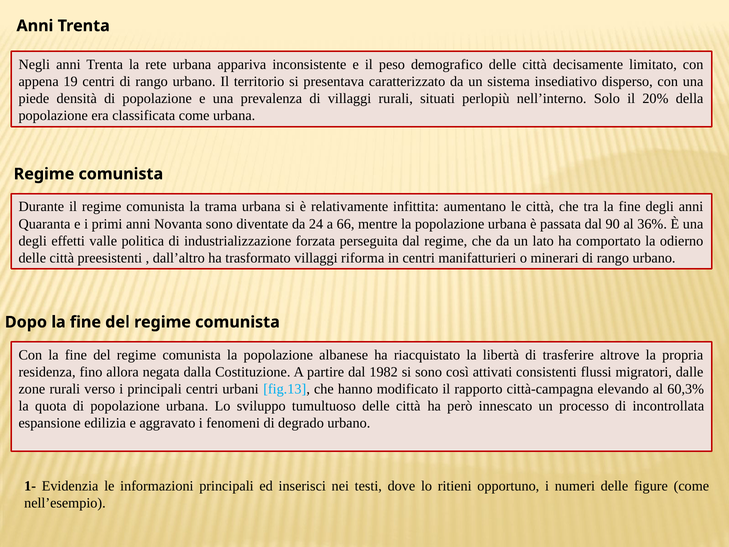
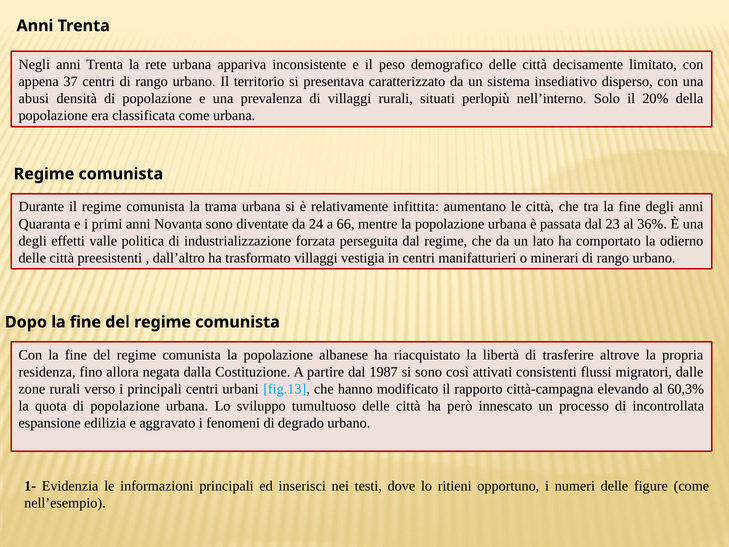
19: 19 -> 37
piede: piede -> abusi
90: 90 -> 23
riforma: riforma -> vestigia
1982: 1982 -> 1987
